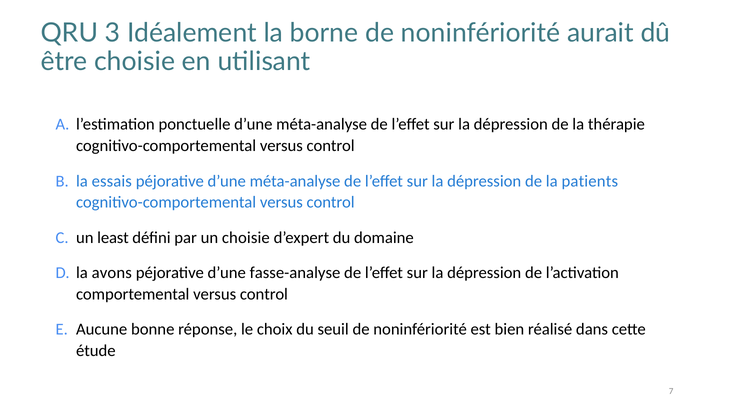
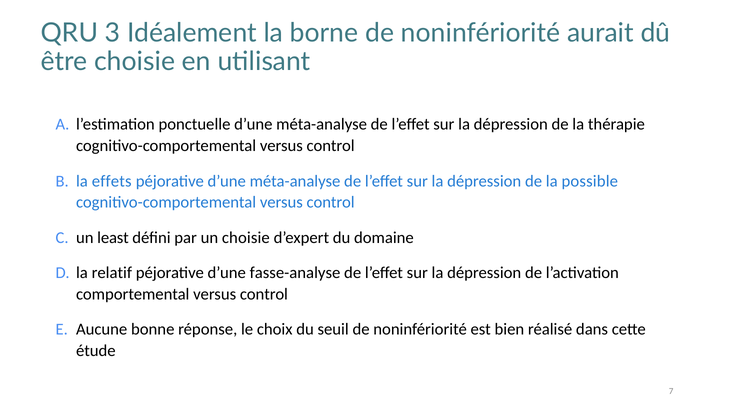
essais: essais -> effets
patients: patients -> possible
avons: avons -> relatif
